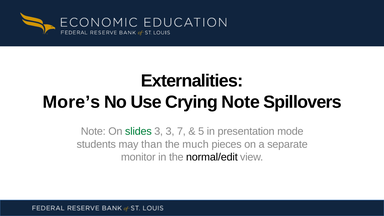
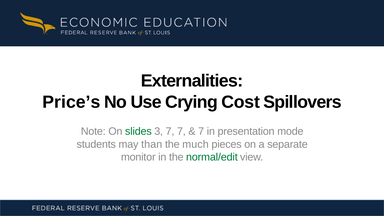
More’s: More’s -> Price’s
Crying Note: Note -> Cost
3 3: 3 -> 7
5 at (201, 131): 5 -> 7
normal/edit colour: black -> green
